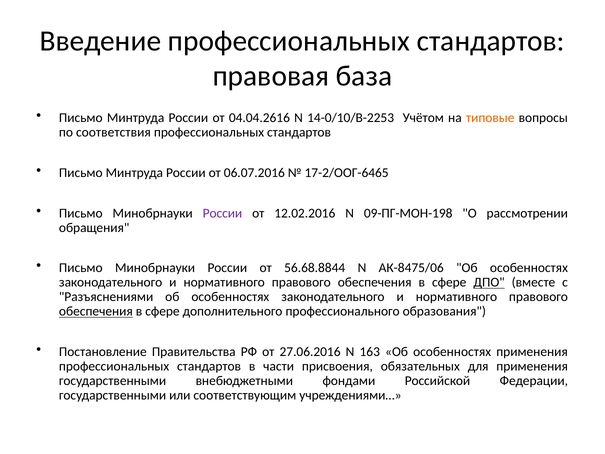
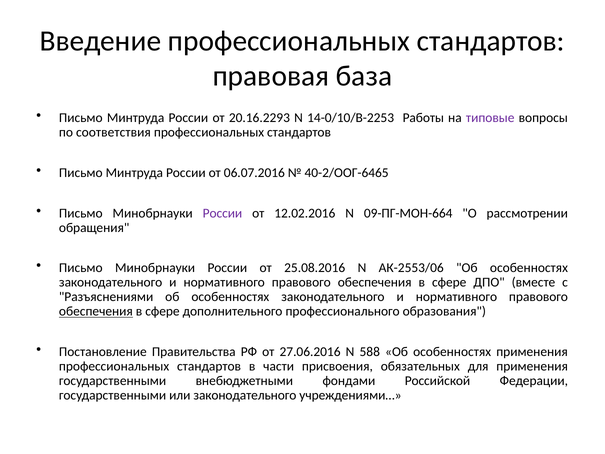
04.04.2616: 04.04.2616 -> 20.16.2293
Учётом: Учётом -> Работы
типовые colour: orange -> purple
17-2/ООГ-6465: 17-2/ООГ-6465 -> 40-2/ООГ-6465
09-ПГ-МОН-198: 09-ПГ-МОН-198 -> 09-ПГ-МОН-664
56.68.8844: 56.68.8844 -> 25.08.2016
АК-8475/06: АК-8475/06 -> АК-2553/06
ДПО underline: present -> none
163: 163 -> 588
или соответствующим: соответствующим -> законодательного
